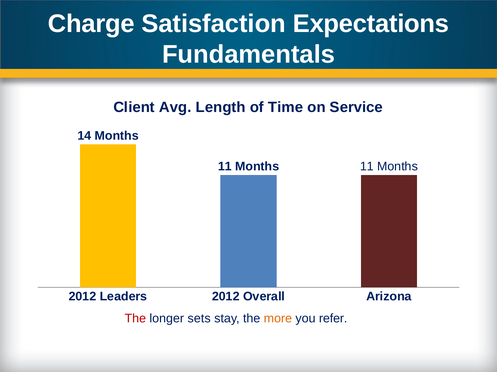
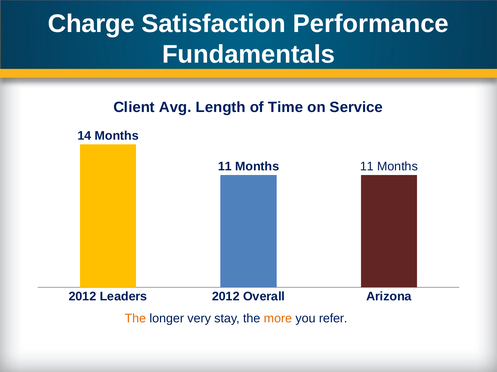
Expectations: Expectations -> Performance
The at (135, 319) colour: red -> orange
sets: sets -> very
